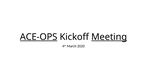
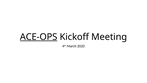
Meeting underline: present -> none
